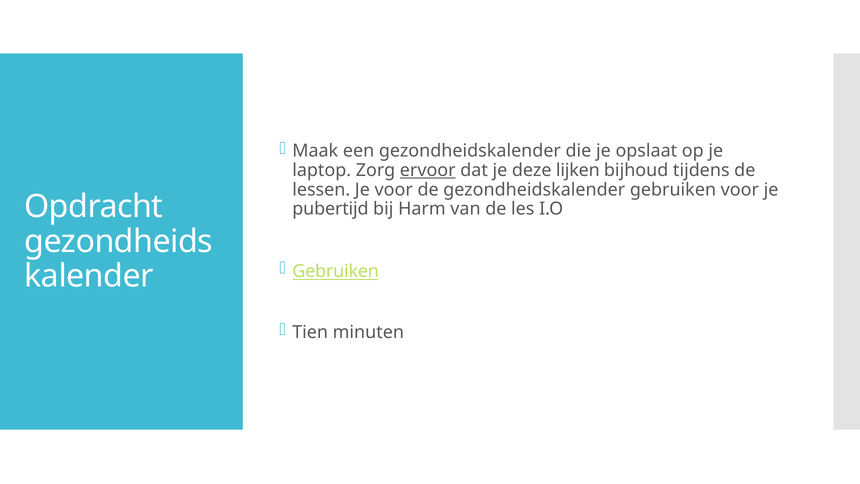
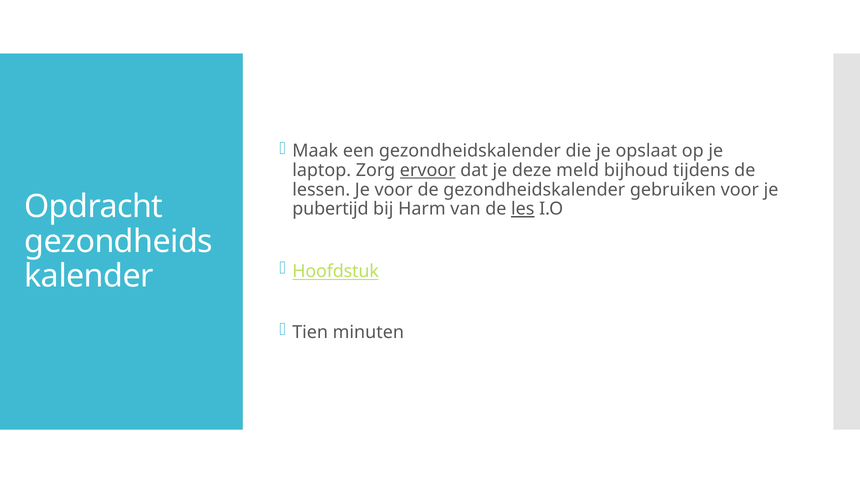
lijken: lijken -> meld
les underline: none -> present
Gebruiken at (336, 271): Gebruiken -> Hoofdstuk
